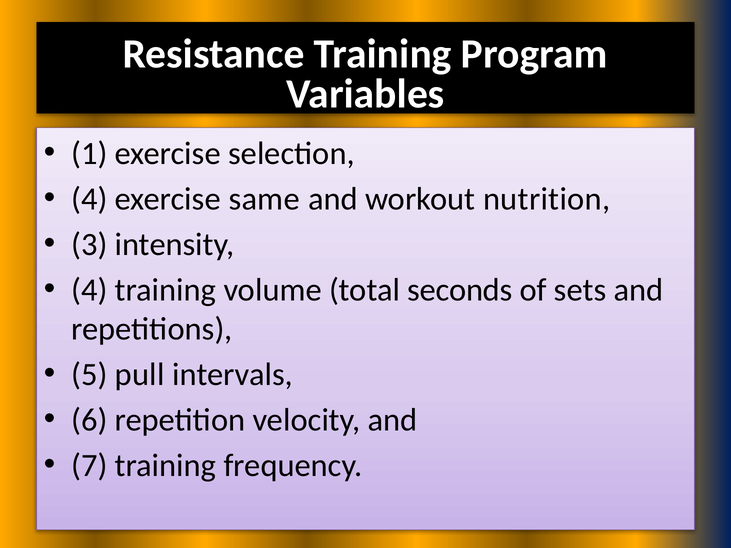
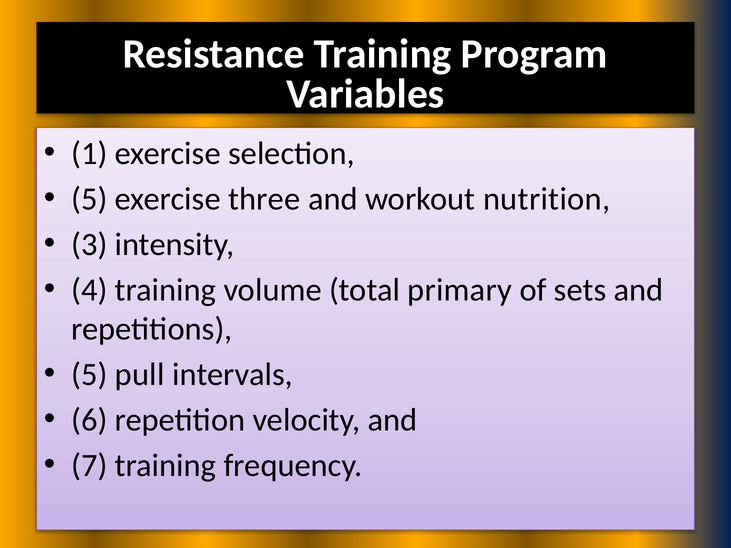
4 at (89, 199): 4 -> 5
same: same -> three
seconds: seconds -> primary
